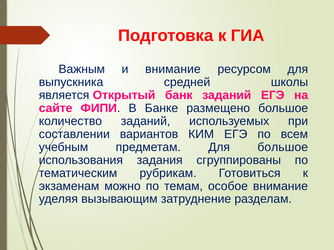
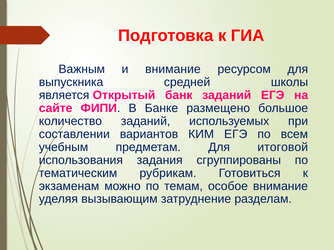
Для большое: большое -> итоговой
